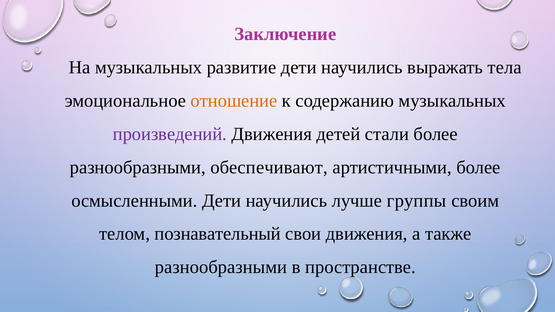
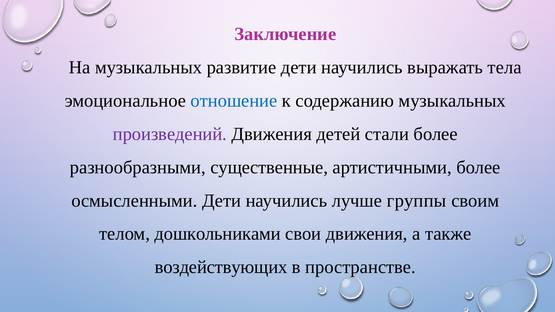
отношение colour: orange -> blue
обеспечивают: обеспечивают -> существенные
познавательный: познавательный -> дошкольниками
разнообразными at (221, 267): разнообразными -> воздействующих
